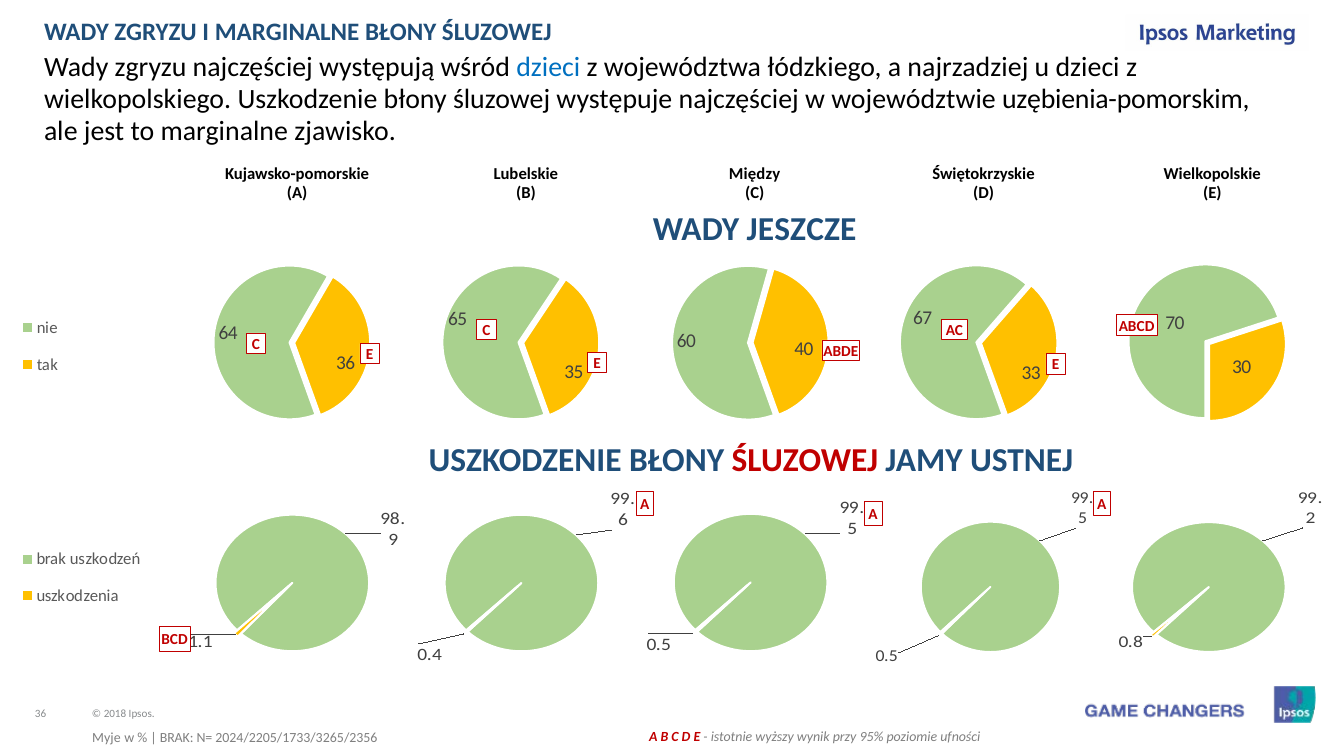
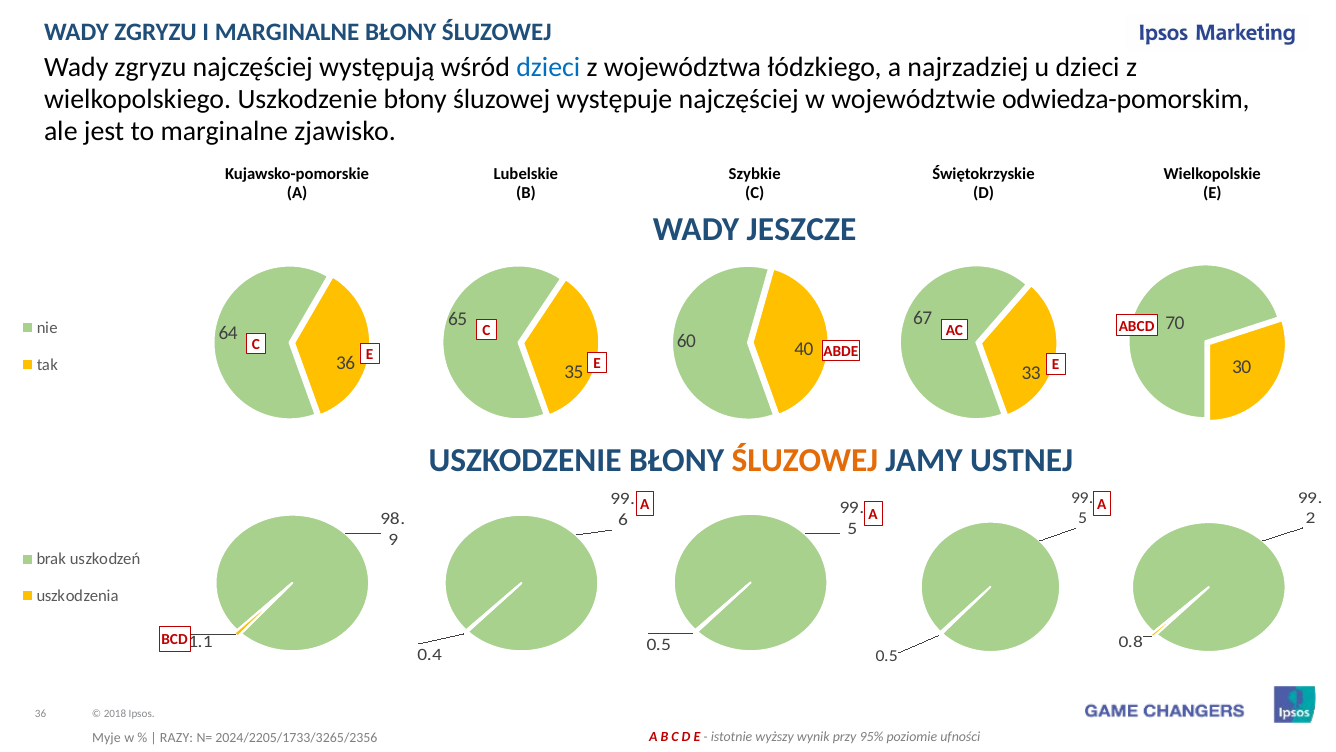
uzębienia-pomorskim: uzębienia-pomorskim -> odwiedza-pomorskim
Między: Między -> Szybkie
ŚLUZOWEJ at (805, 460) colour: red -> orange
BRAK at (177, 737): BRAK -> RAZY
